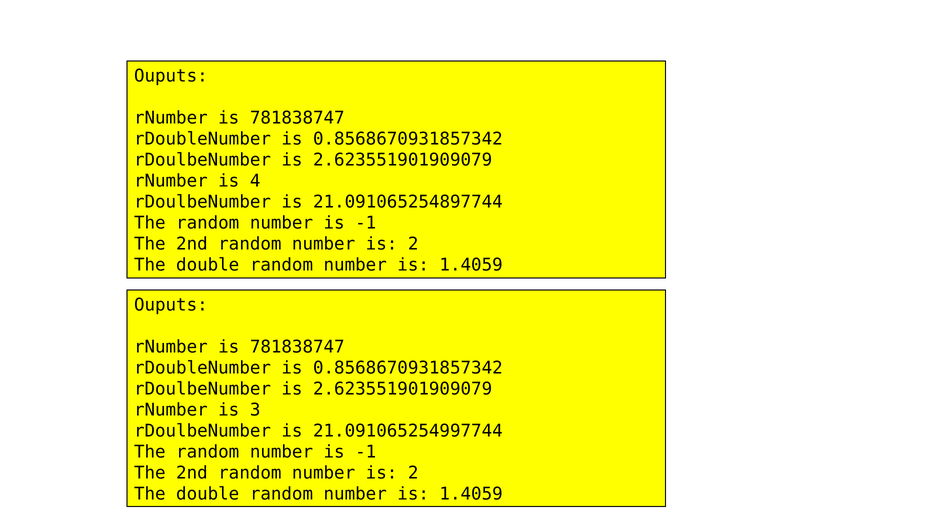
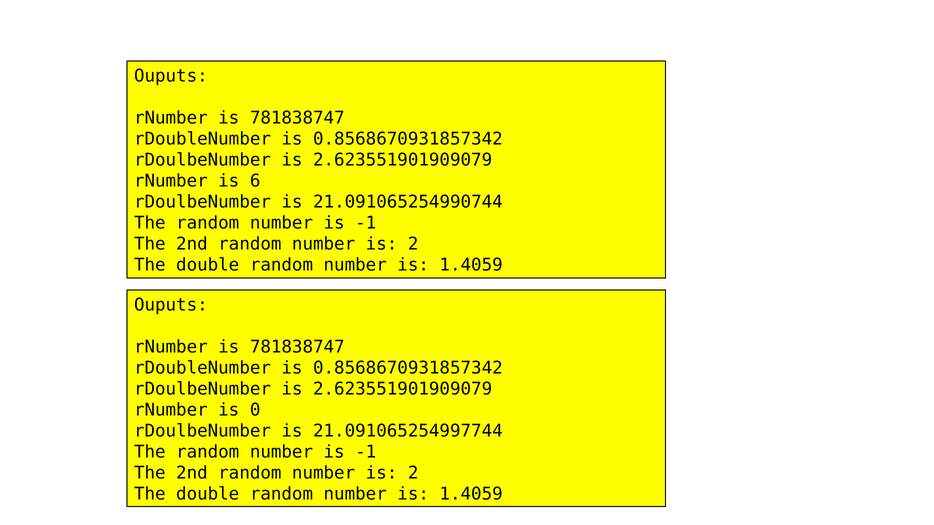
4: 4 -> 6
21.091065254897744: 21.091065254897744 -> 21.091065254990744
3: 3 -> 0
